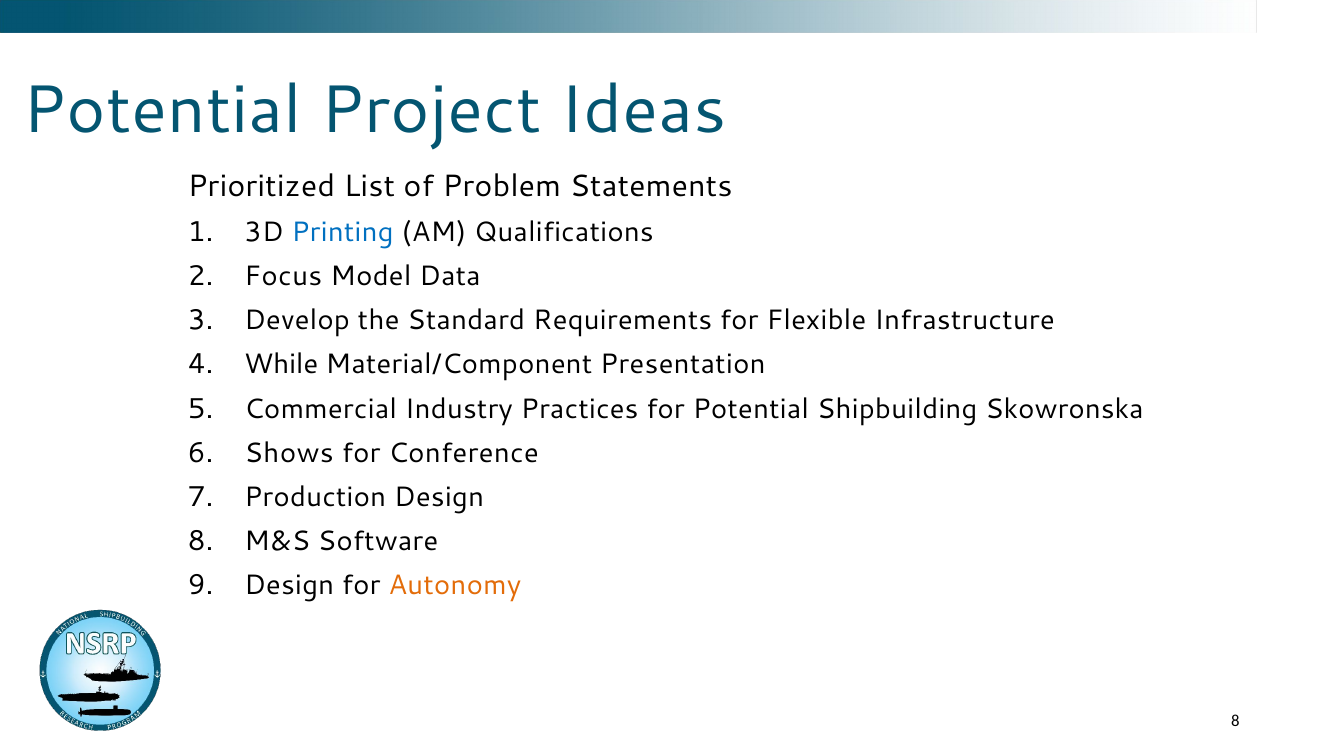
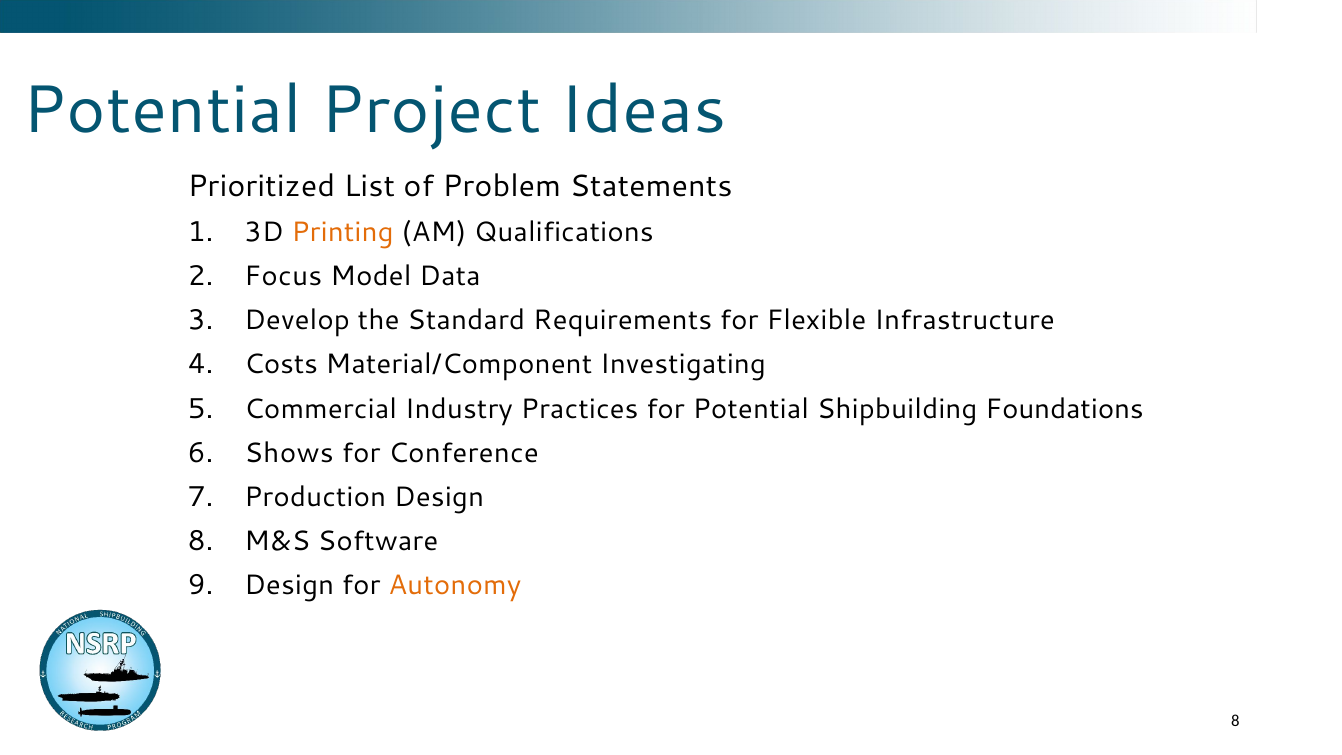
Printing colour: blue -> orange
While: While -> Costs
Presentation: Presentation -> Investigating
Skowronska: Skowronska -> Foundations
